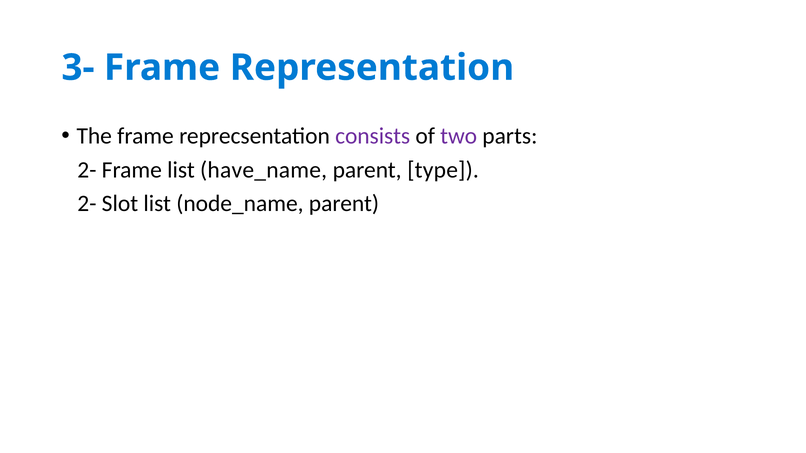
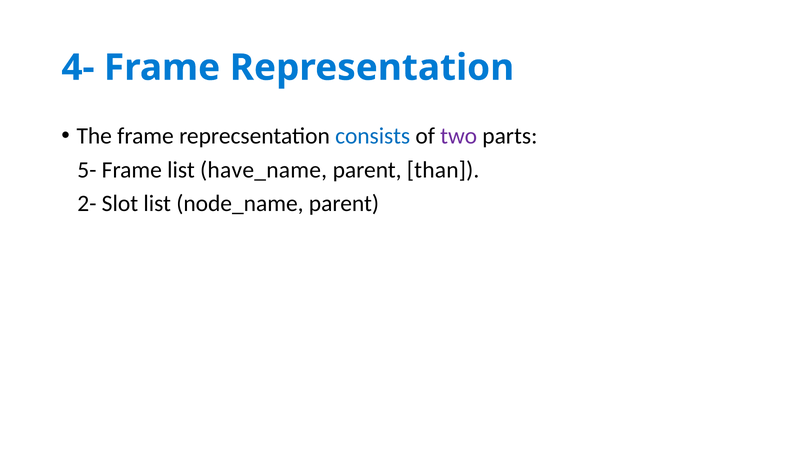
3-: 3- -> 4-
consists colour: purple -> blue
2- at (87, 170): 2- -> 5-
type: type -> than
